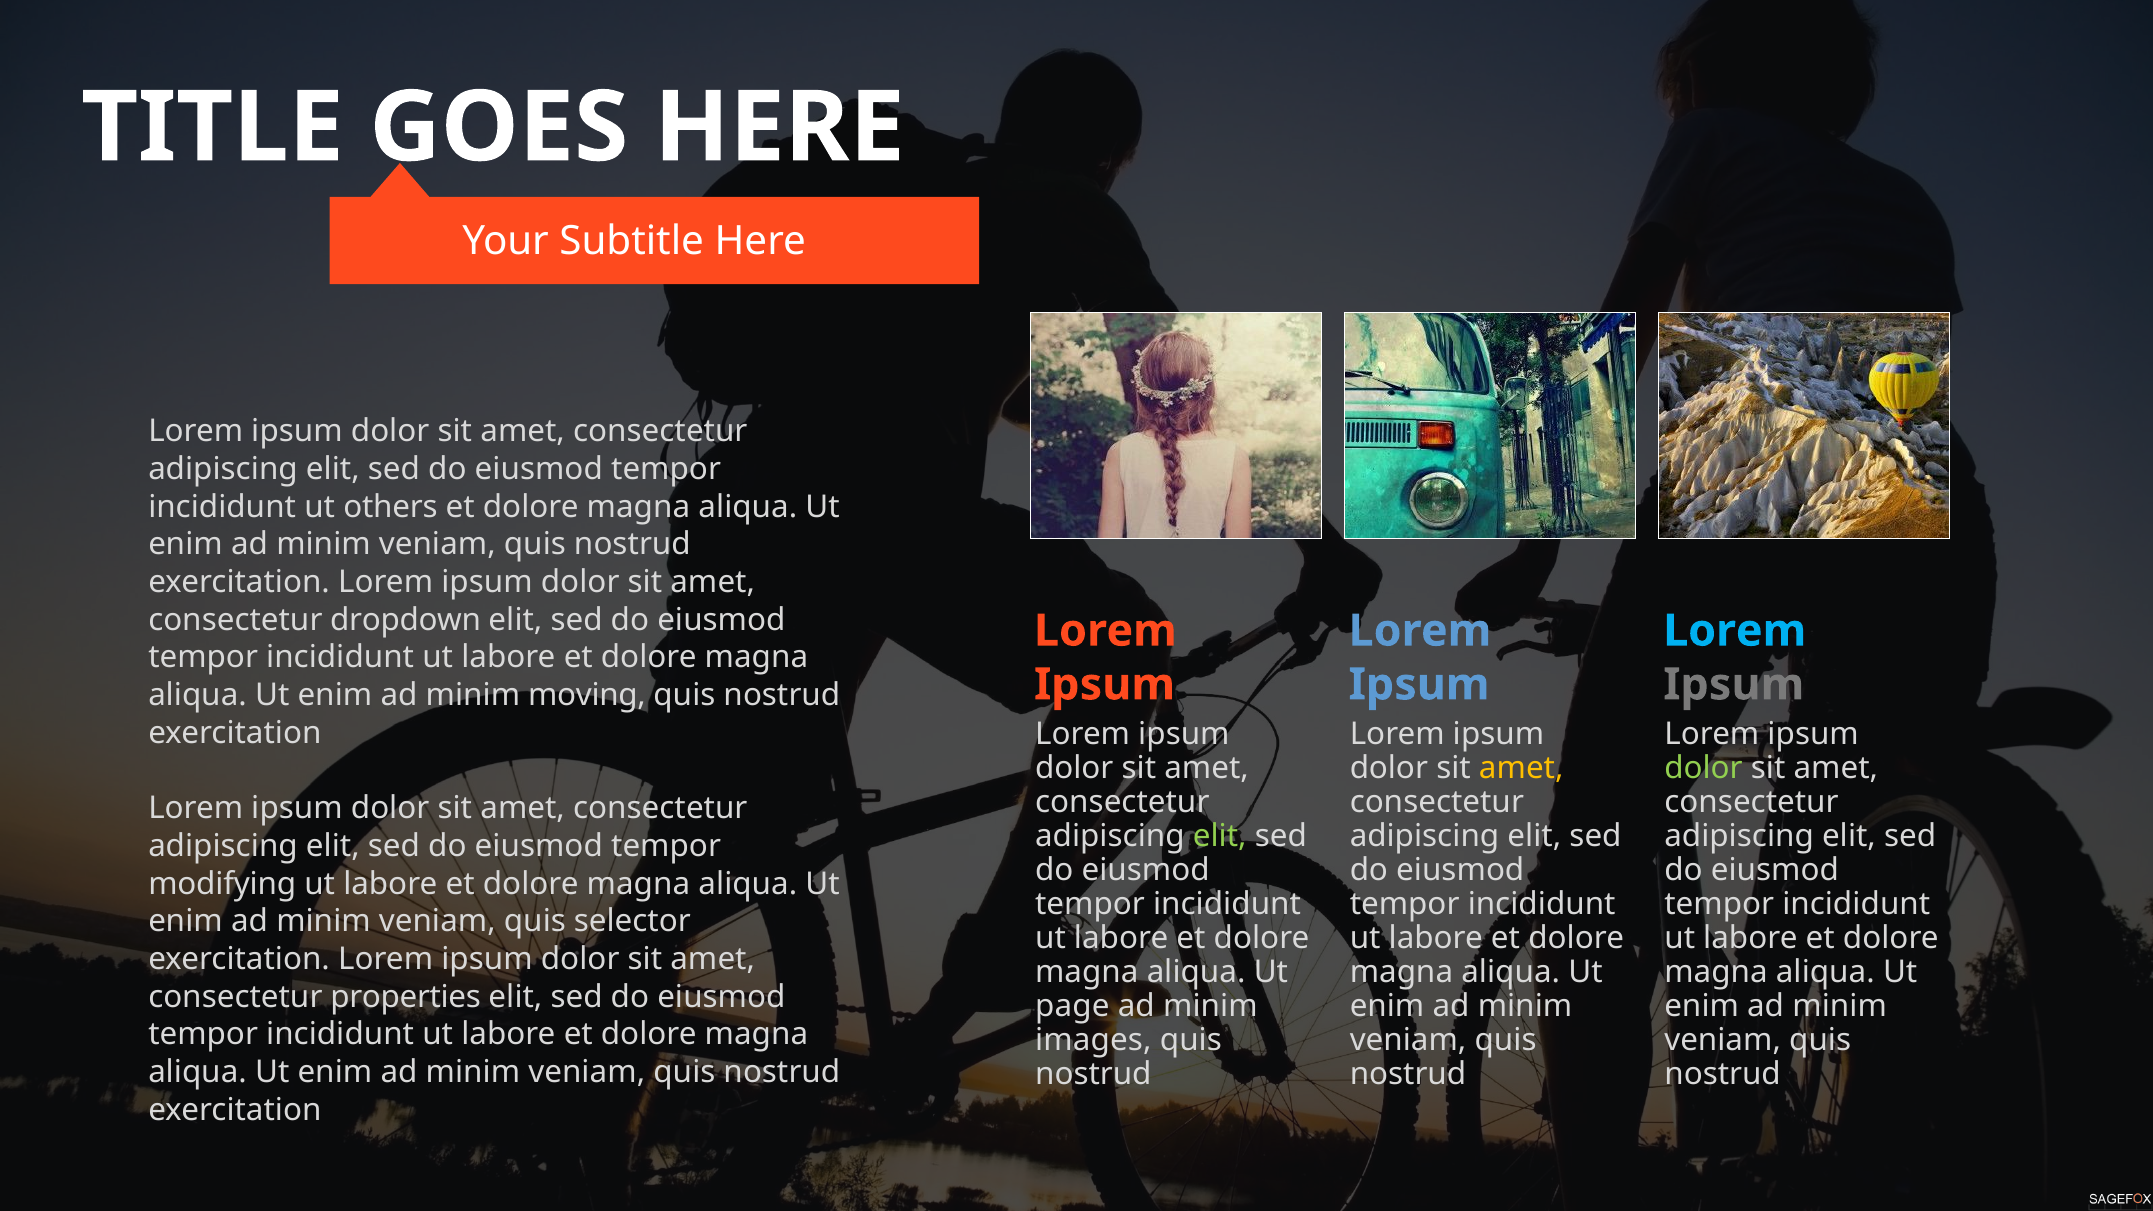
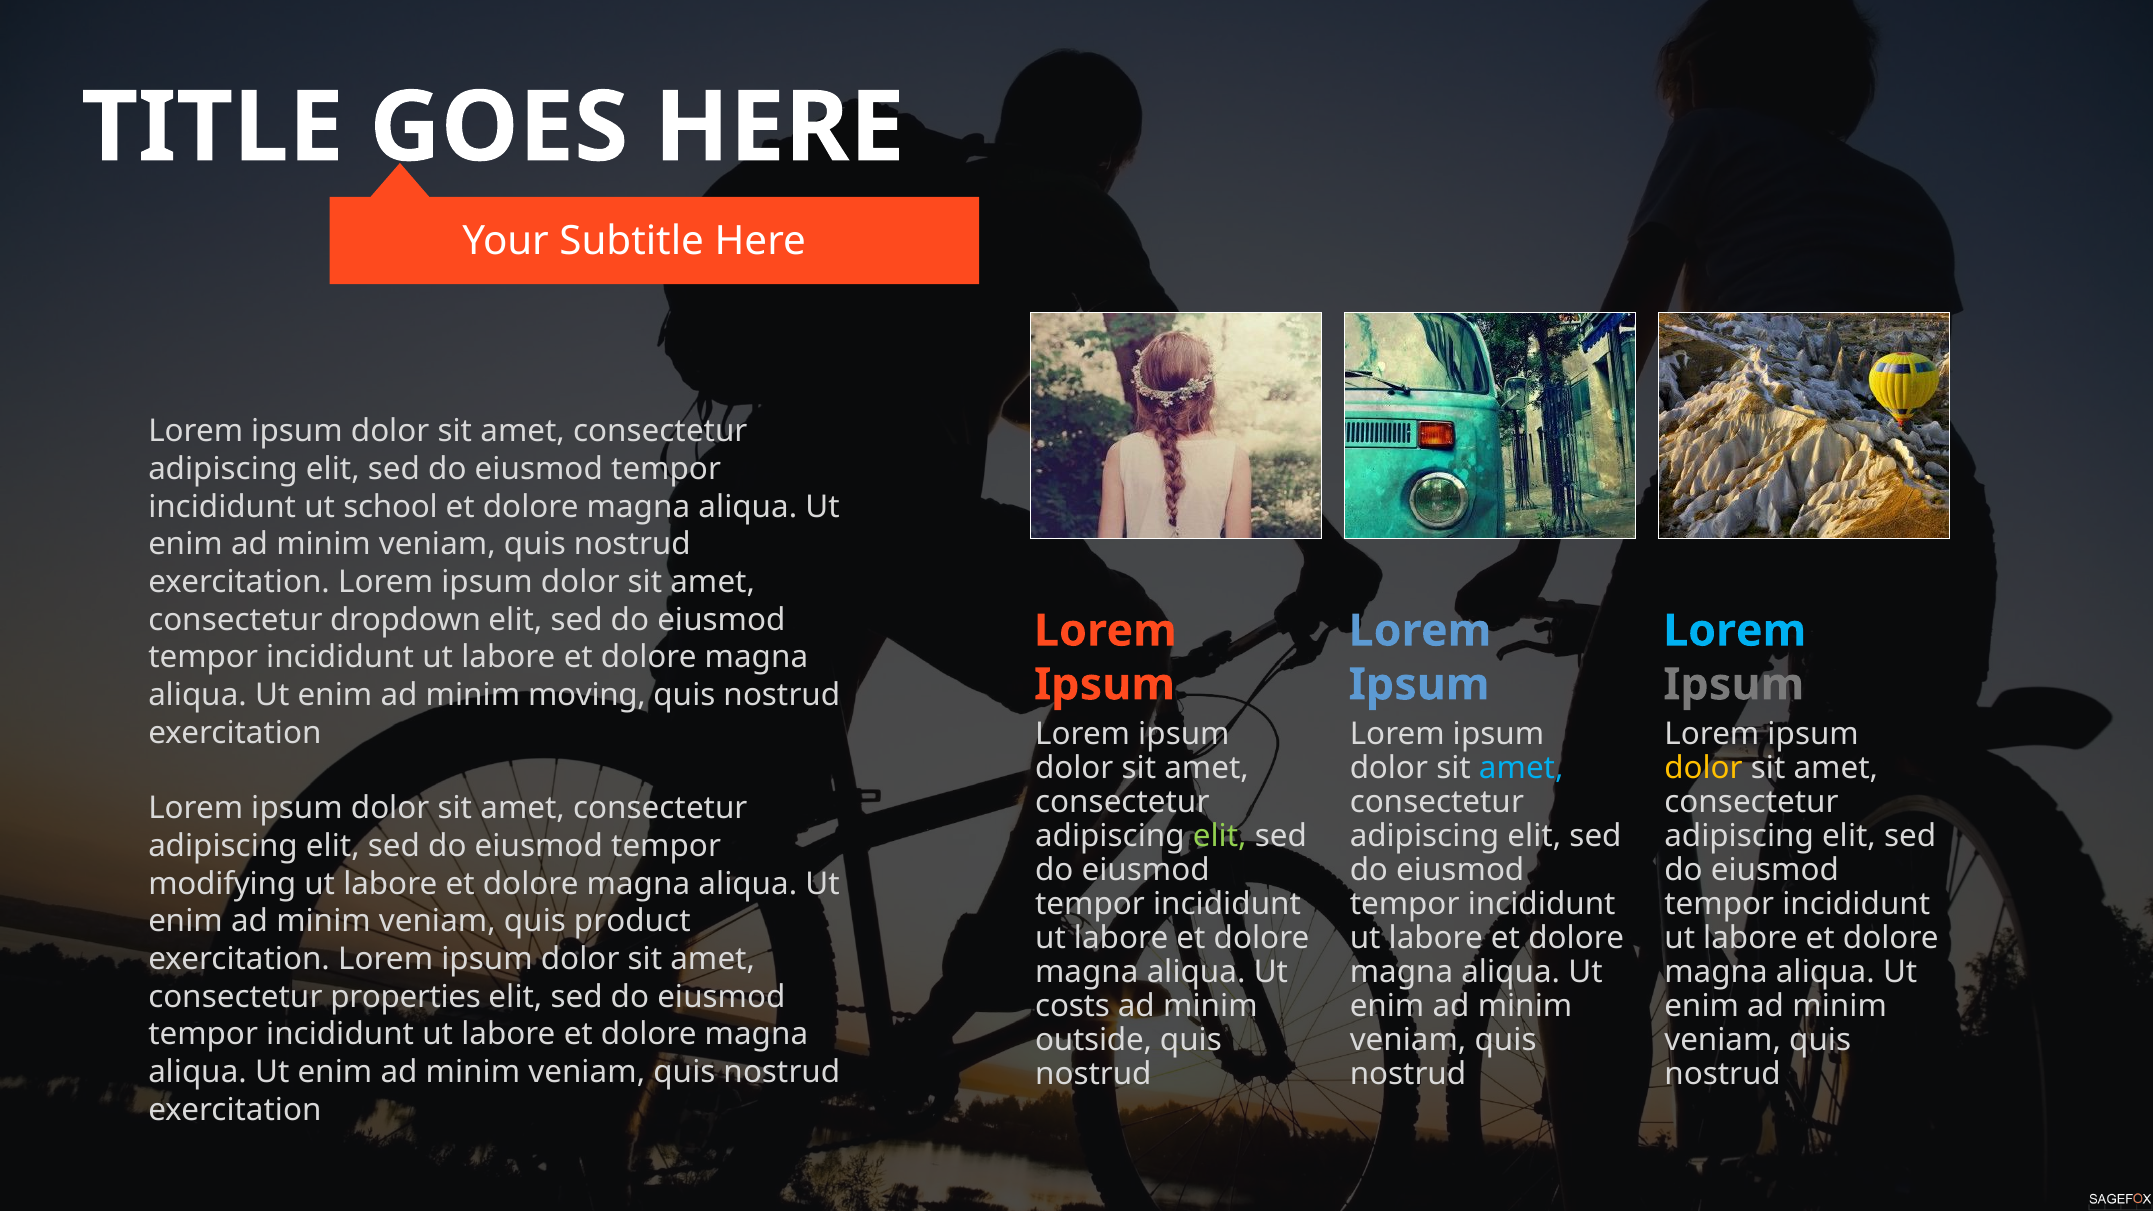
others: others -> school
amet at (1521, 769) colour: yellow -> light blue
dolor at (1704, 769) colour: light green -> yellow
selector: selector -> product
page: page -> costs
images: images -> outside
